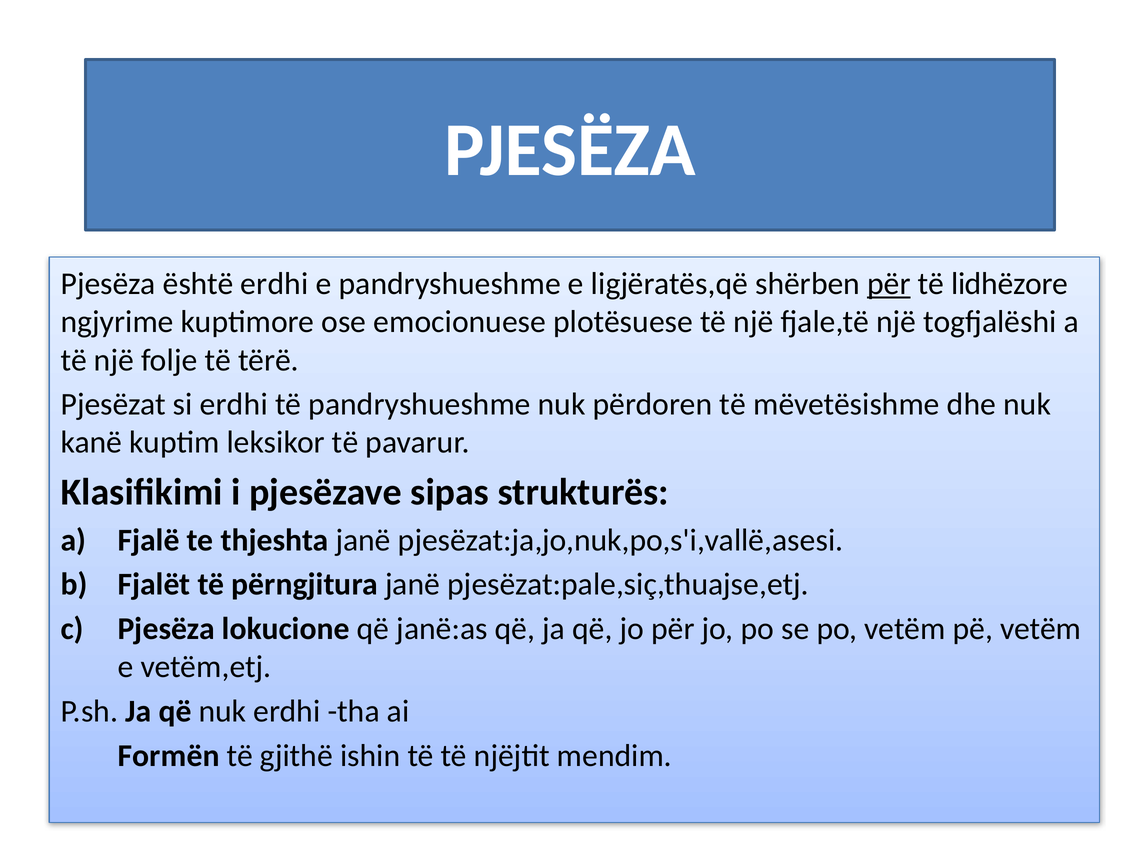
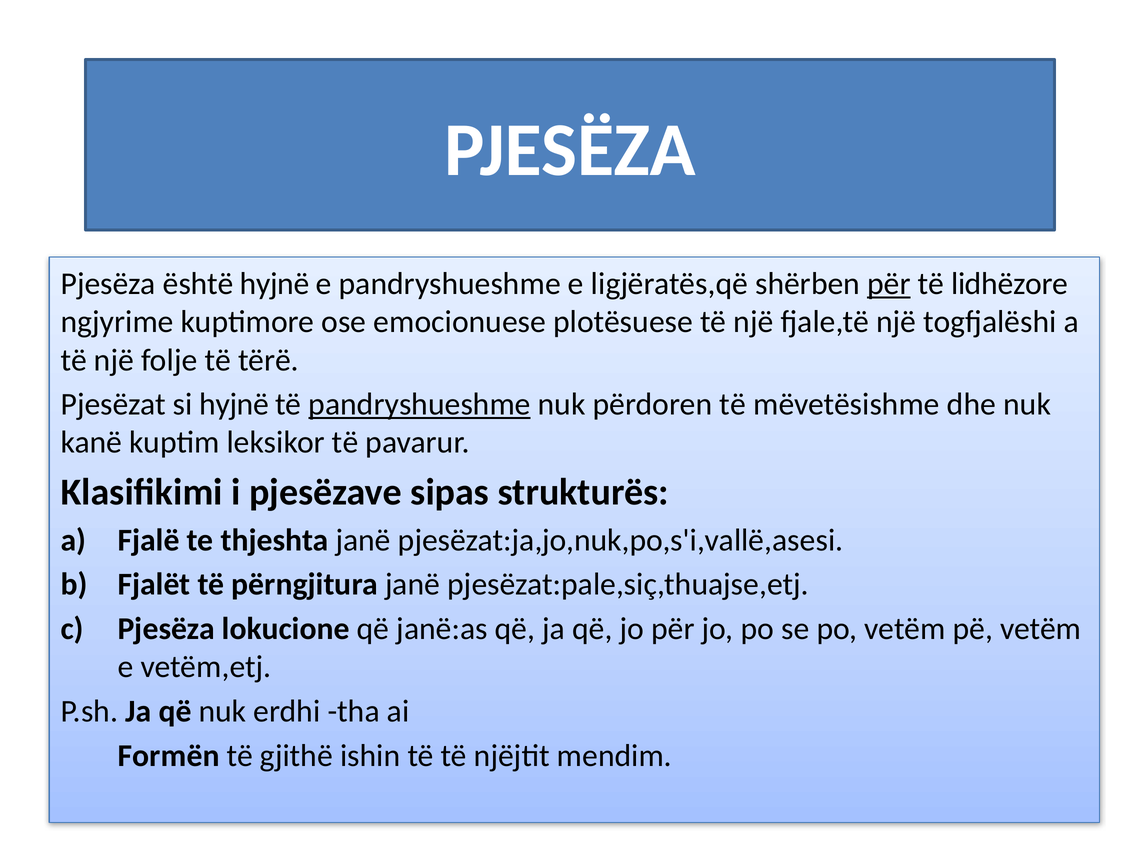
është erdhi: erdhi -> hyjnë
si erdhi: erdhi -> hyjnë
pandryshueshme at (420, 404) underline: none -> present
